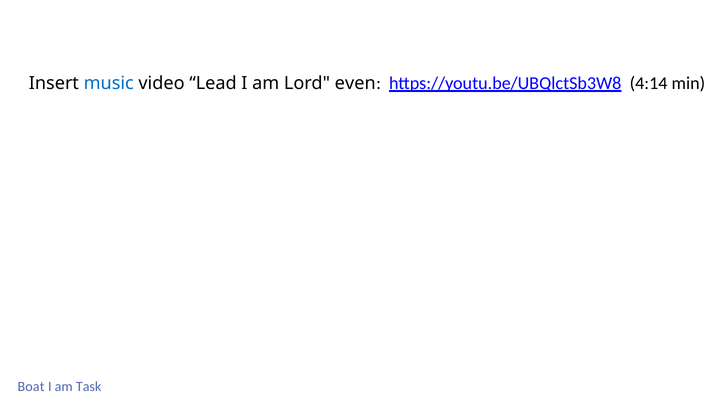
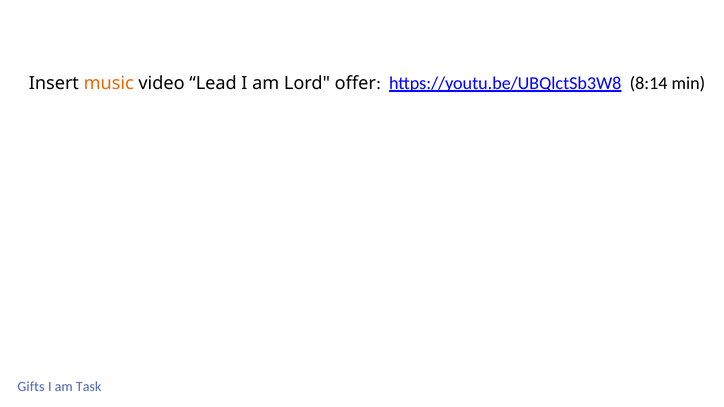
music colour: blue -> orange
even: even -> offer
4:14: 4:14 -> 8:14
Boat: Boat -> Gifts
